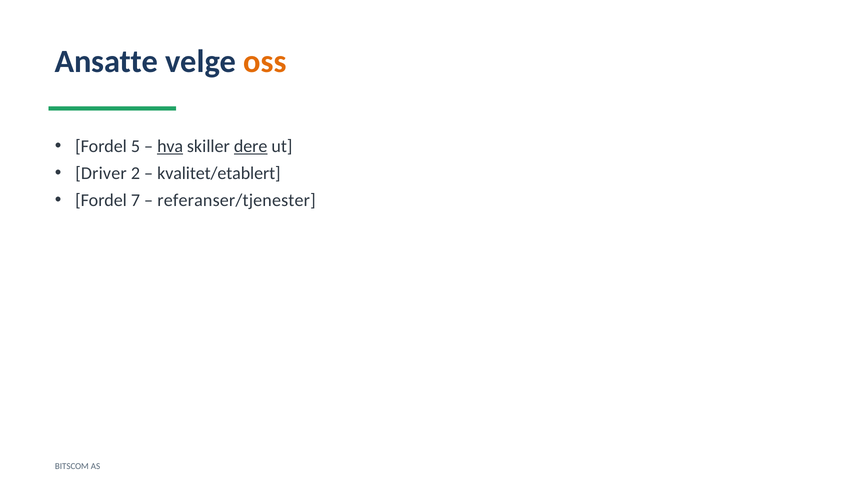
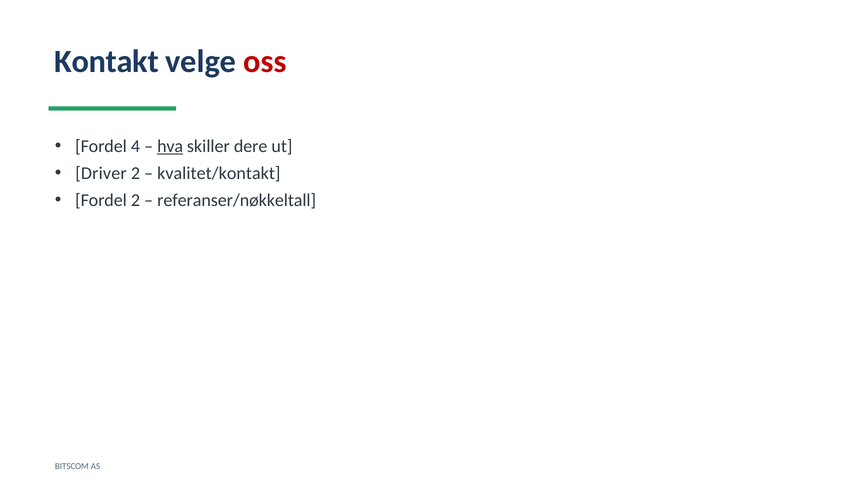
Ansatte: Ansatte -> Kontakt
oss colour: orange -> red
5: 5 -> 4
dere underline: present -> none
kvalitet/etablert: kvalitet/etablert -> kvalitet/kontakt
Fordel 7: 7 -> 2
referanser/tjenester: referanser/tjenester -> referanser/nøkkeltall
